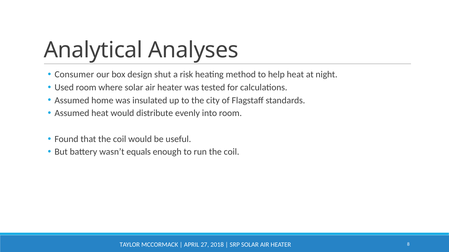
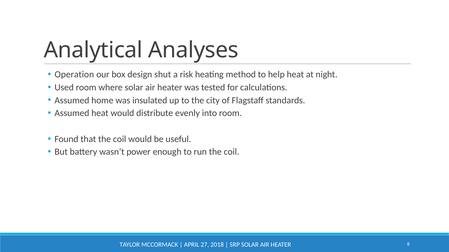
Consumer: Consumer -> Operation
equals: equals -> power
